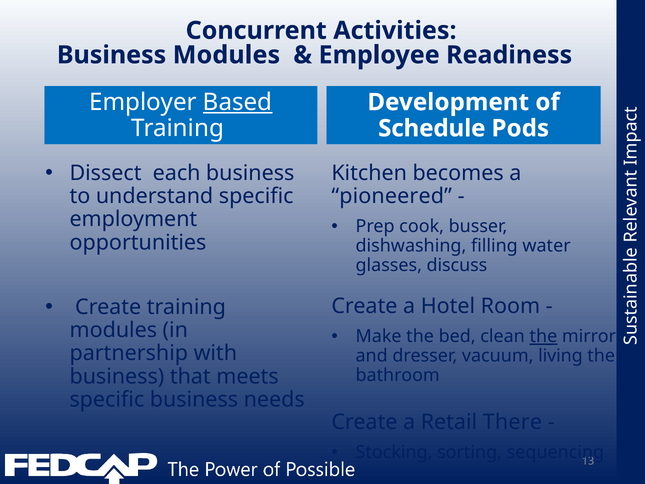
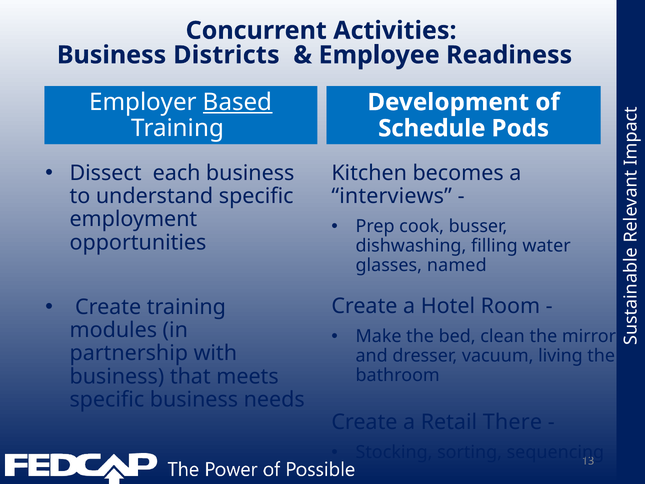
Business Modules: Modules -> Districts
pioneered: pioneered -> interviews
discuss: discuss -> named
the at (543, 336) underline: present -> none
